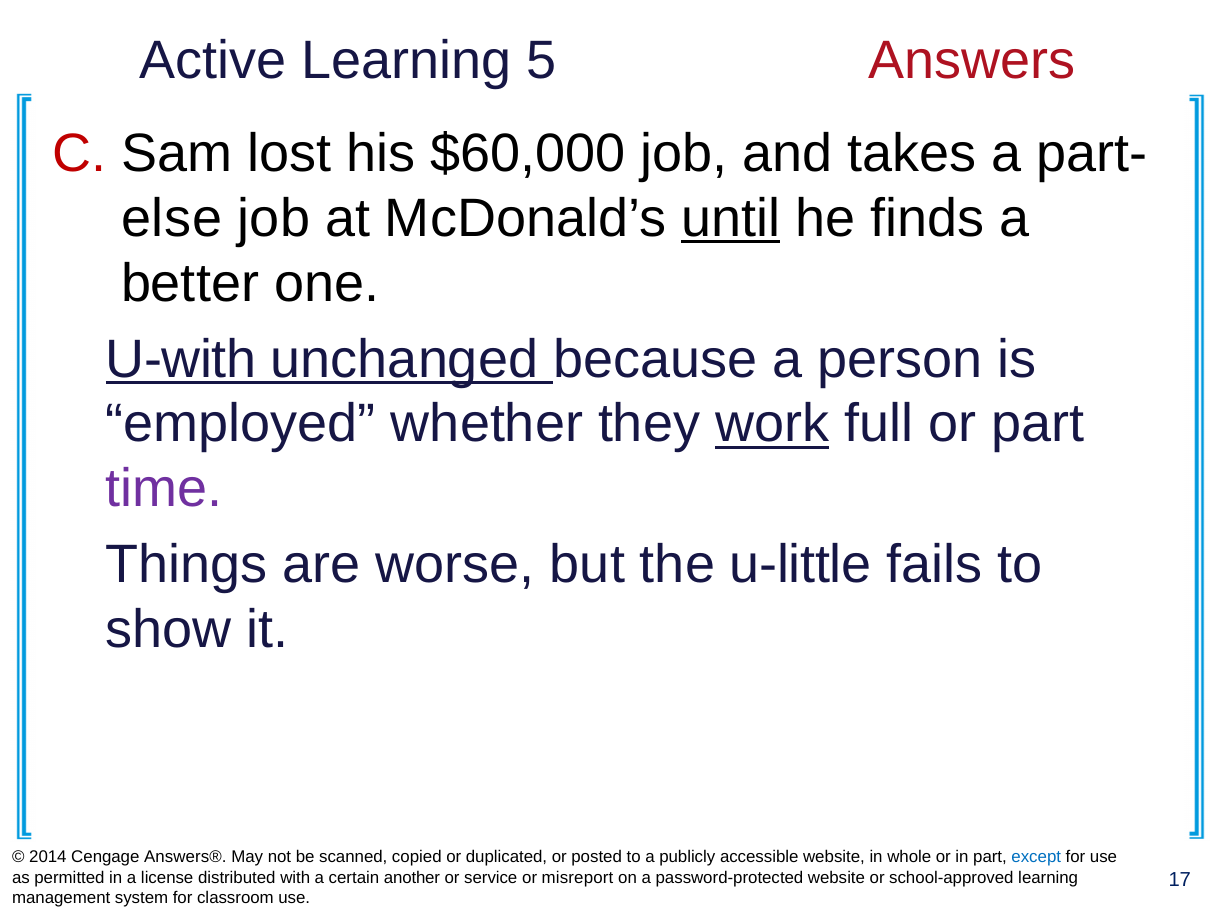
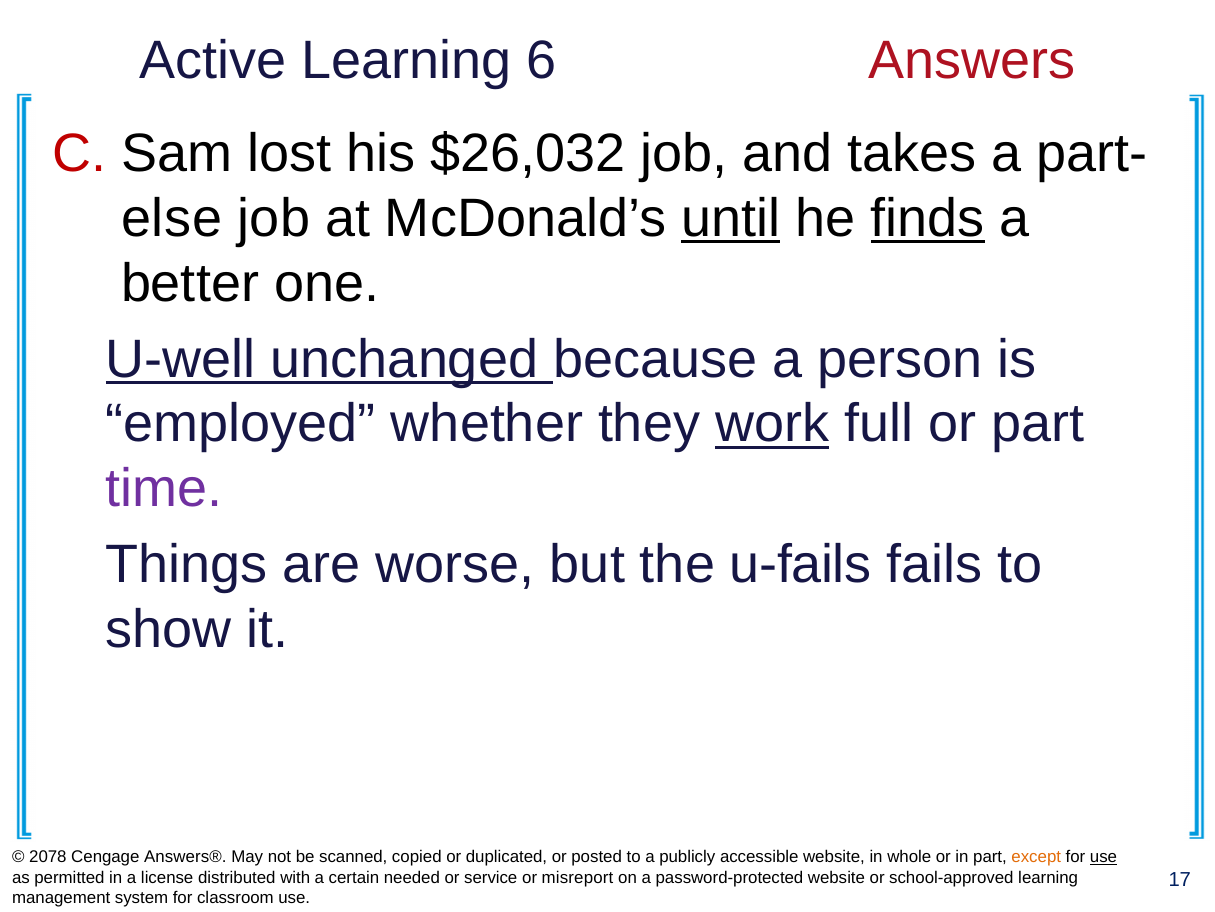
5: 5 -> 6
$60,000: $60,000 -> $26,032
finds underline: none -> present
U-with: U-with -> U-well
u-little: u-little -> u-fails
2014: 2014 -> 2078
except colour: blue -> orange
use at (1104, 857) underline: none -> present
another: another -> needed
